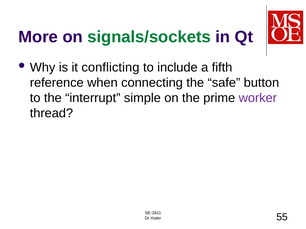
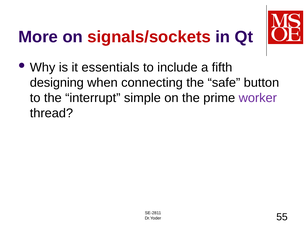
signals/sockets colour: green -> red
conflicting: conflicting -> essentials
reference: reference -> designing
